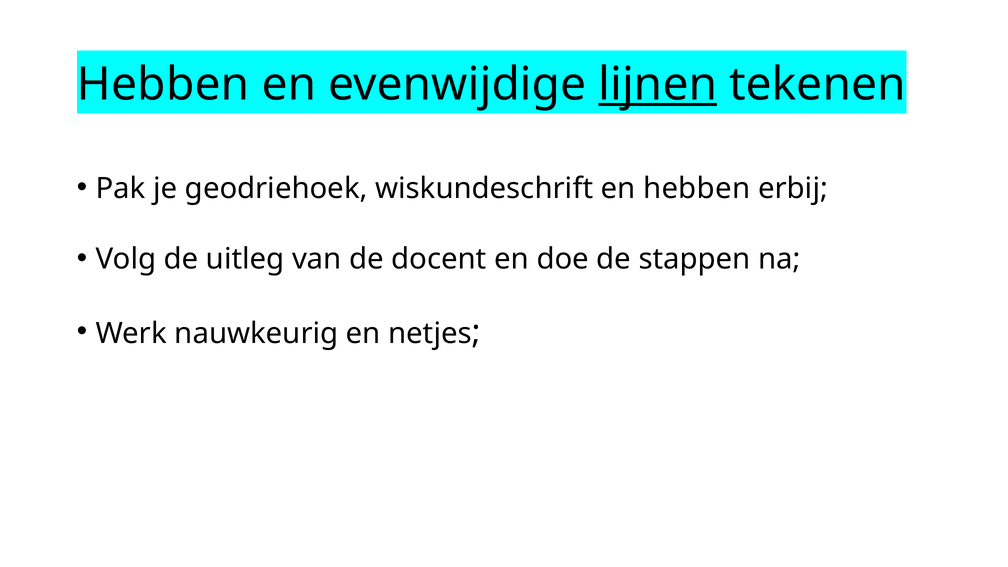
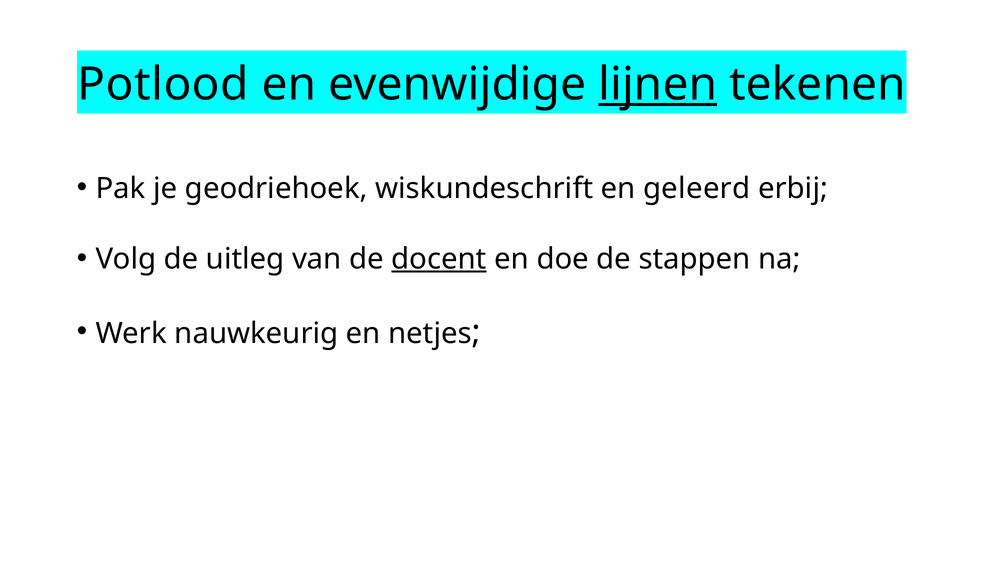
Hebben at (163, 85): Hebben -> Potlood
en hebben: hebben -> geleerd
docent underline: none -> present
